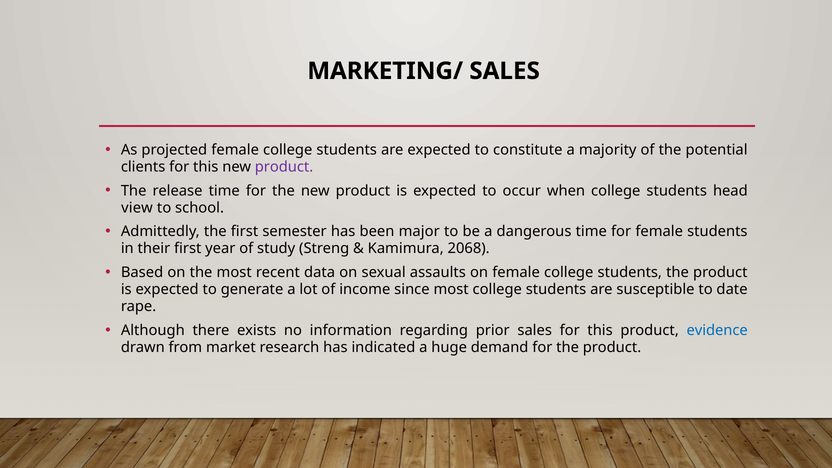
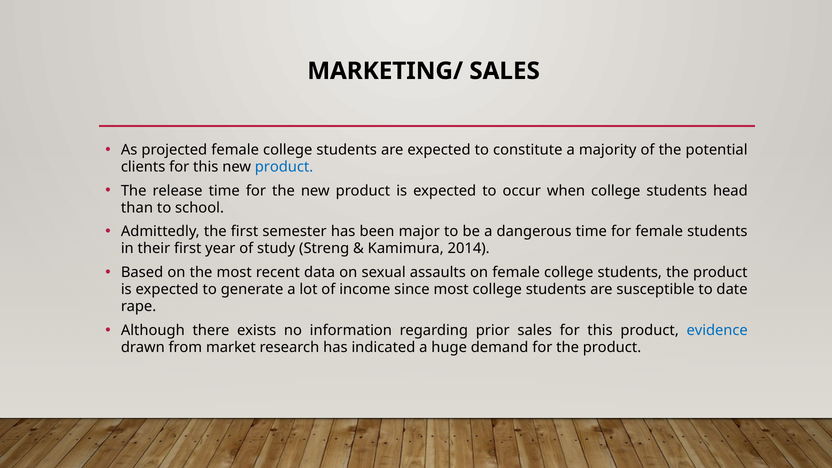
product at (284, 167) colour: purple -> blue
view: view -> than
2068: 2068 -> 2014
